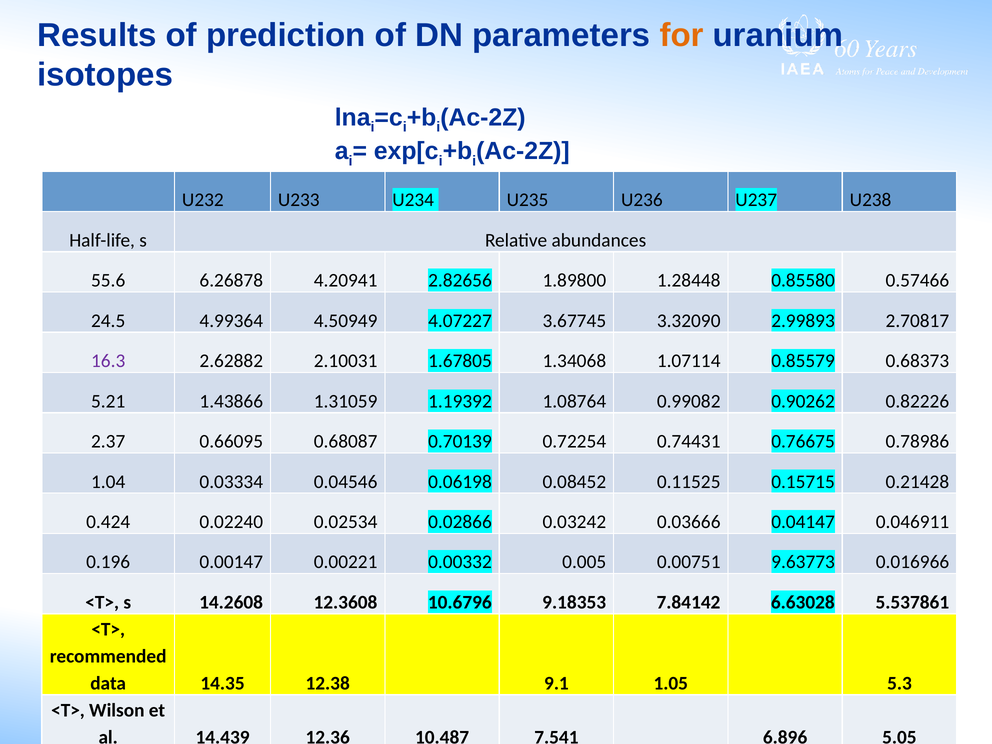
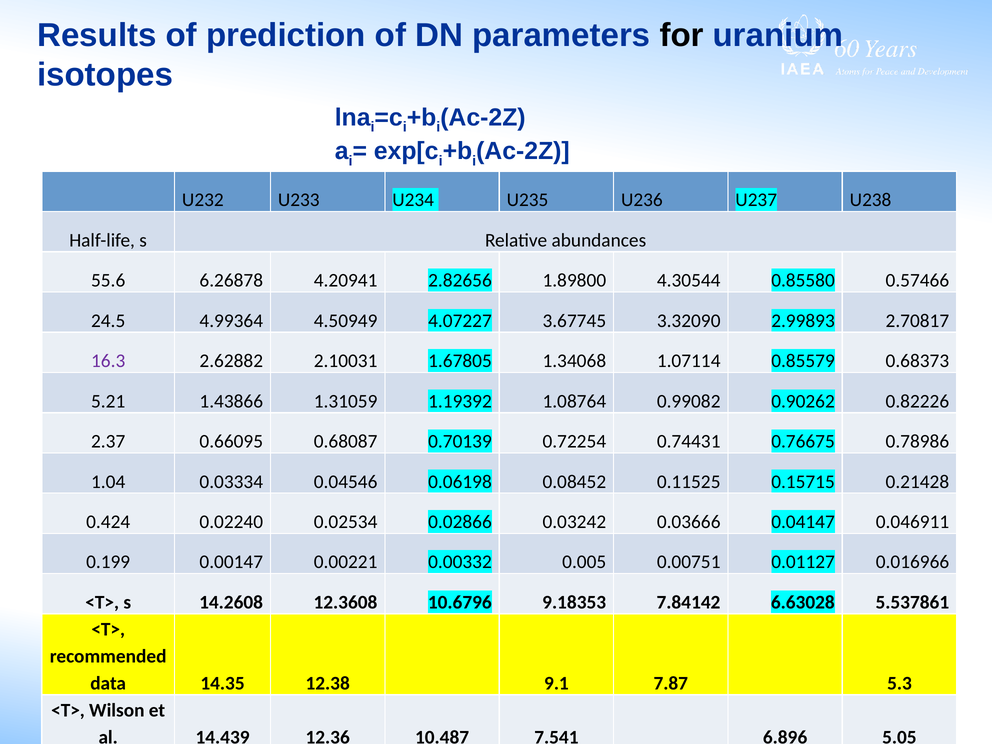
for colour: orange -> black
1.28448: 1.28448 -> 4.30544
0.196: 0.196 -> 0.199
9.63773: 9.63773 -> 0.01127
1.05: 1.05 -> 7.87
